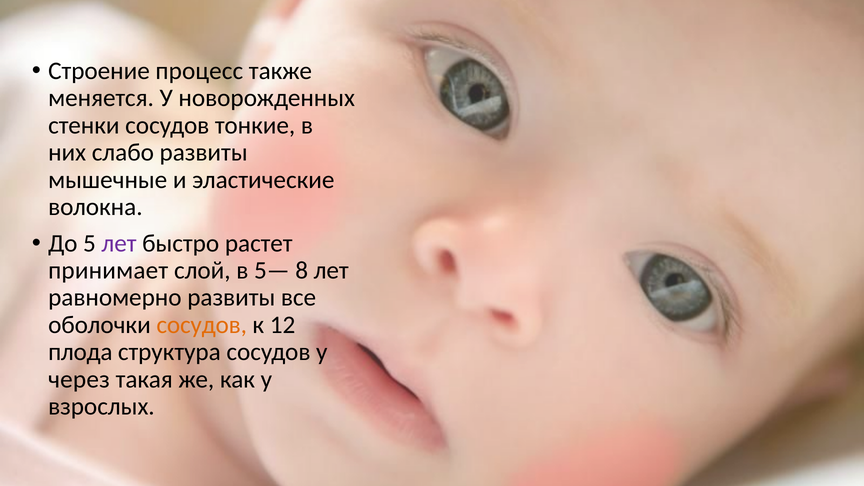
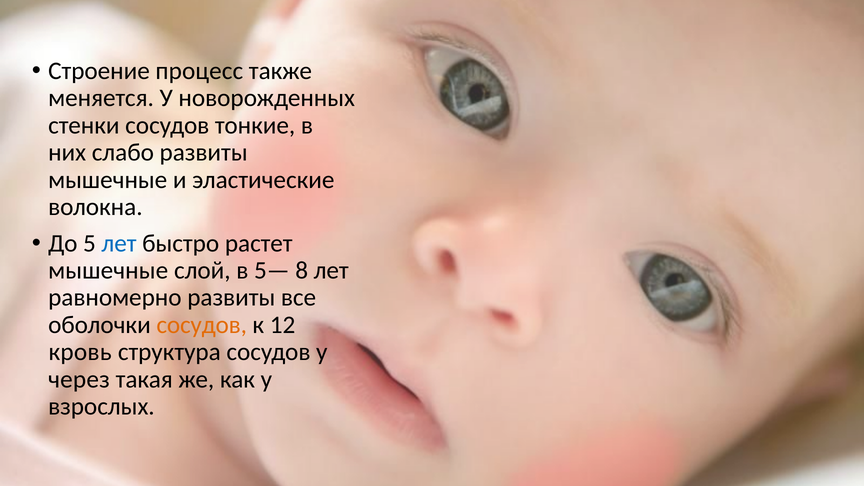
лет at (119, 243) colour: purple -> blue
принимает at (108, 270): принимает -> мышечные
плода: плода -> кровь
